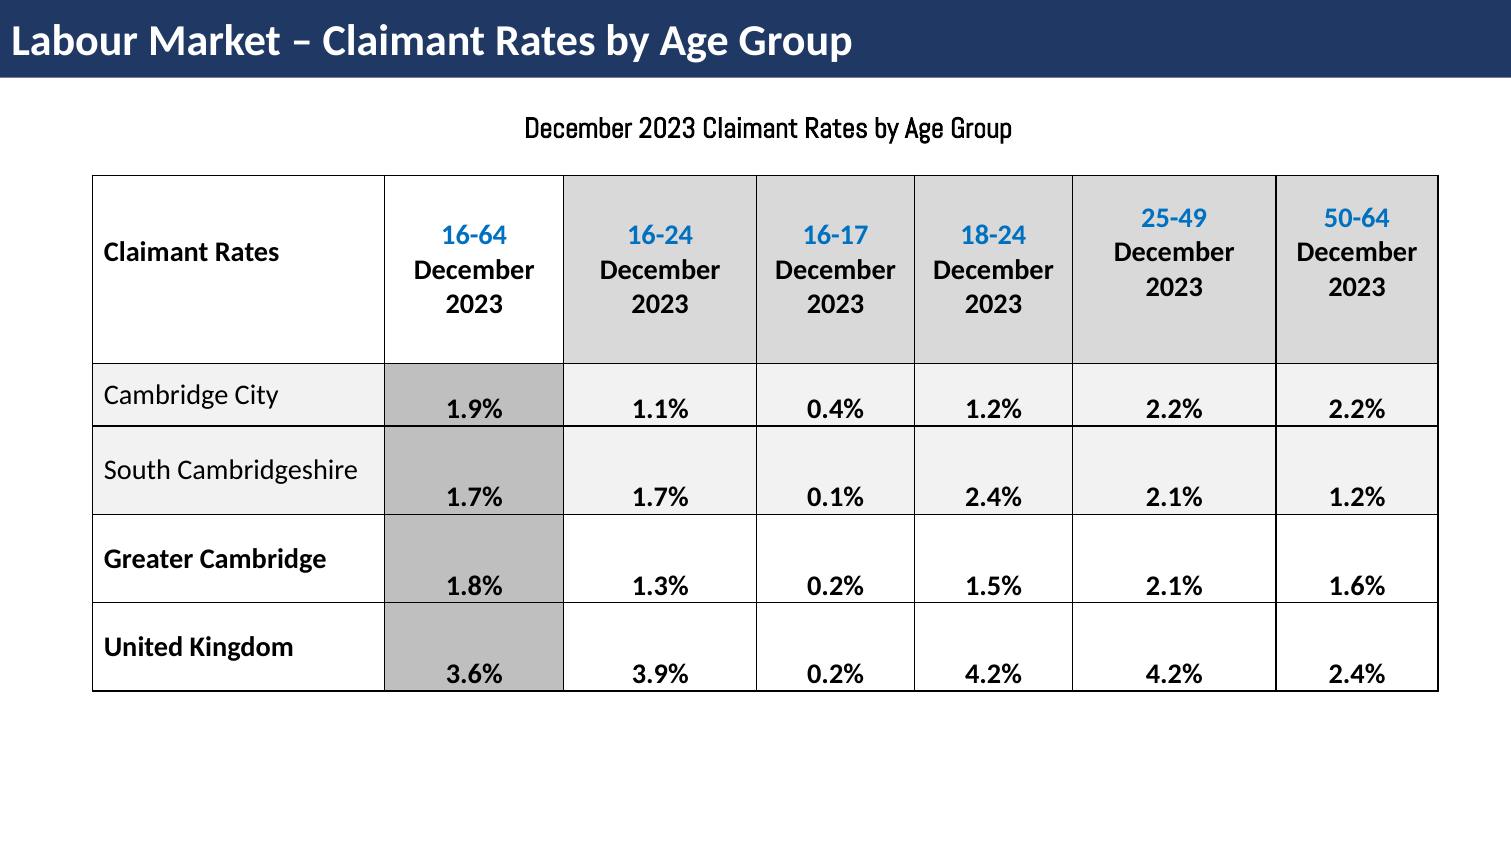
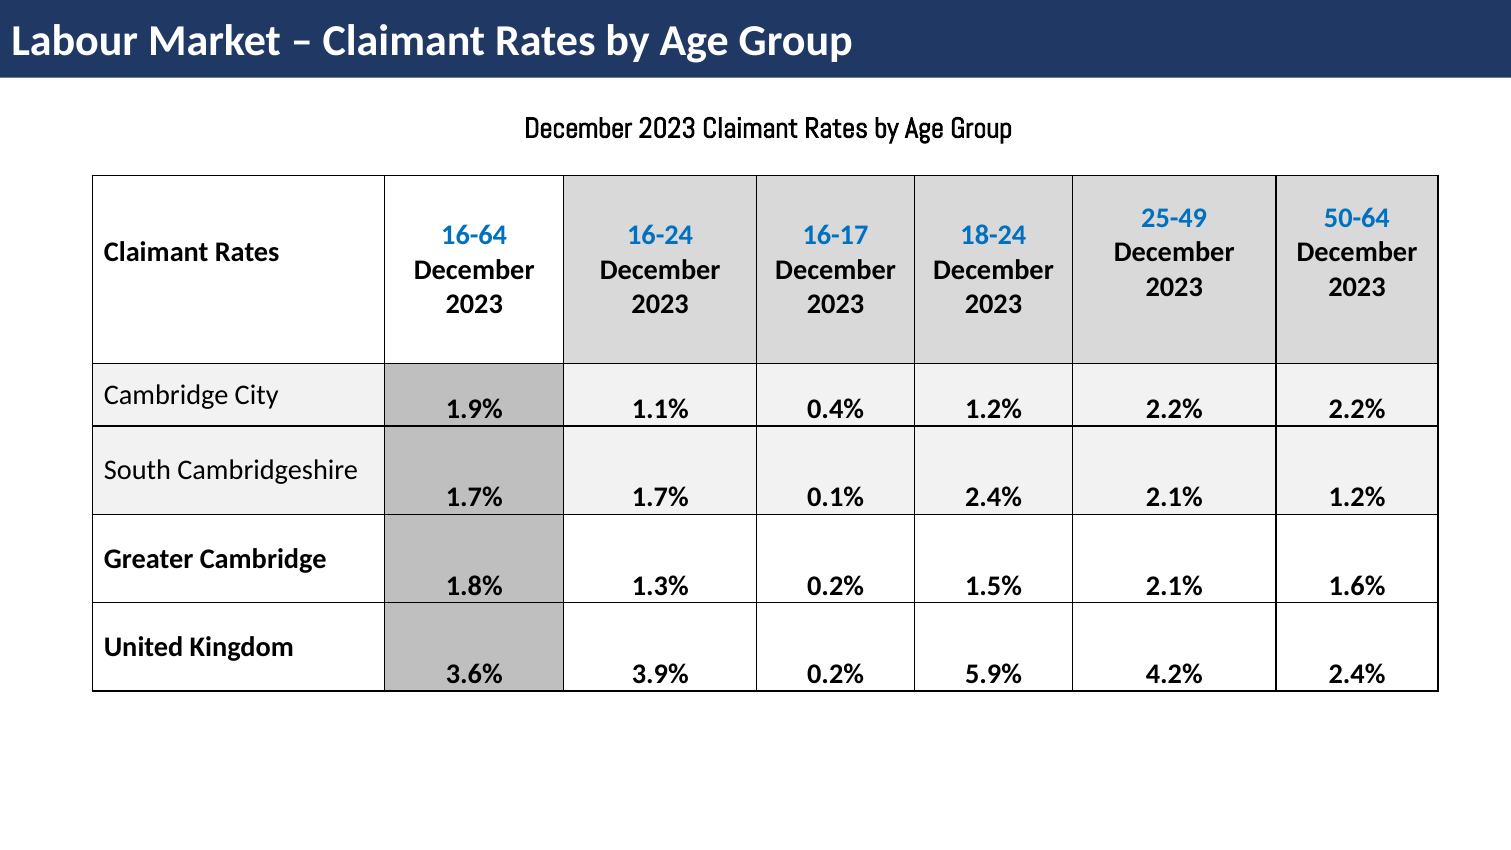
0.2% 4.2%: 4.2% -> 5.9%
